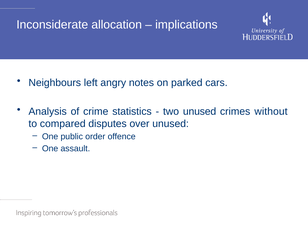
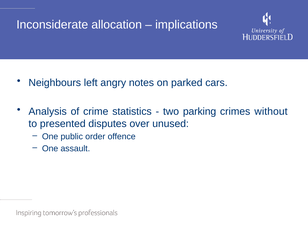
two unused: unused -> parking
compared: compared -> presented
